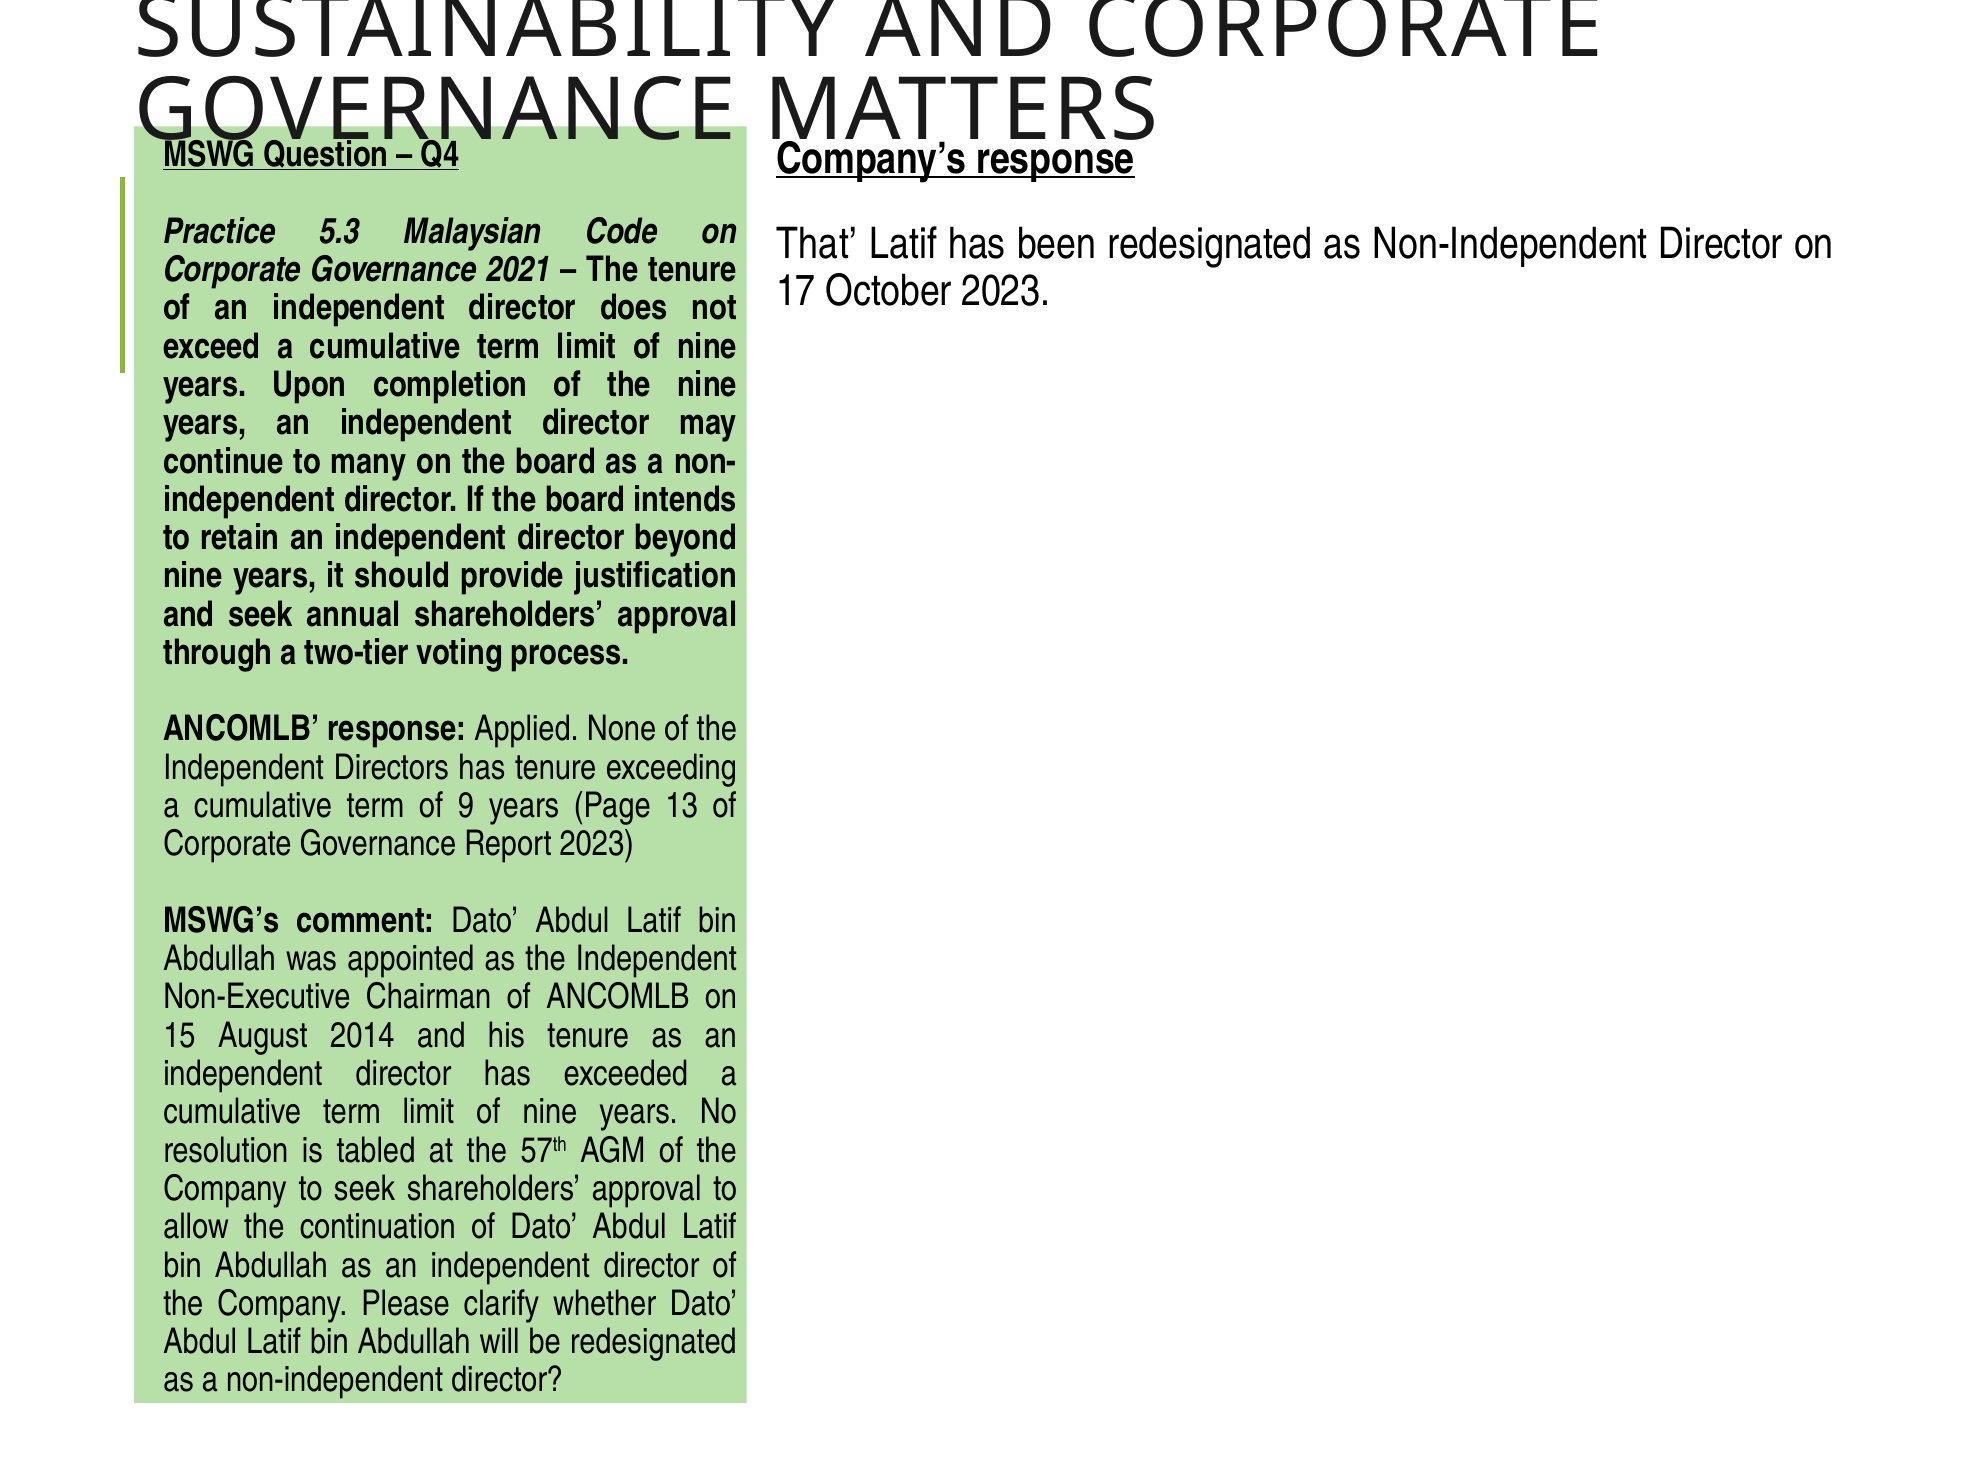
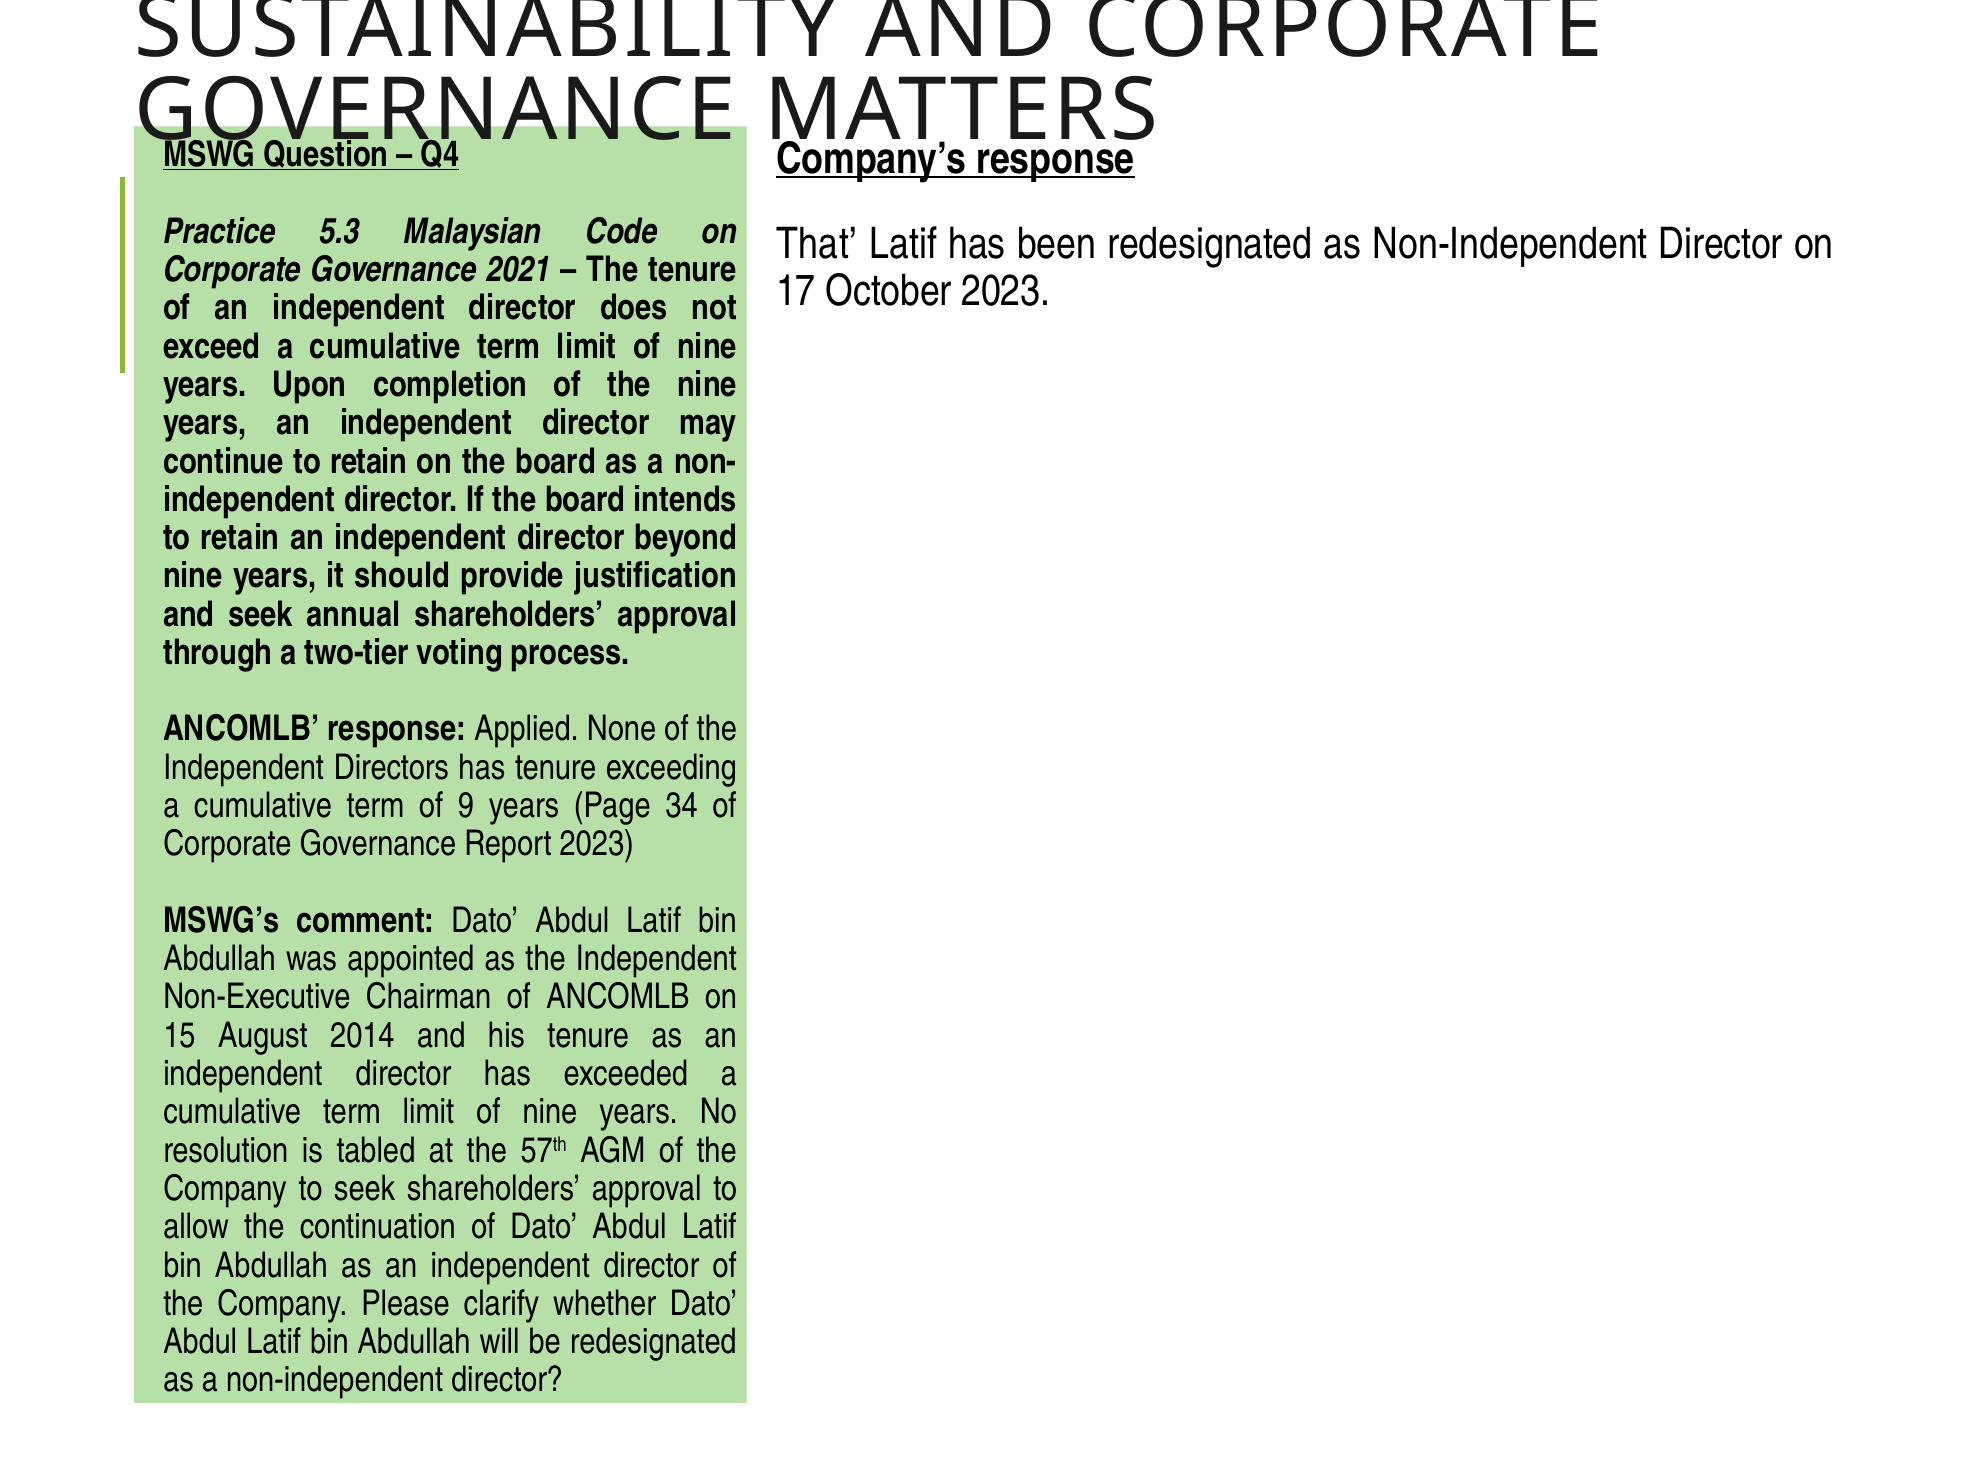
continue to many: many -> retain
13: 13 -> 34
